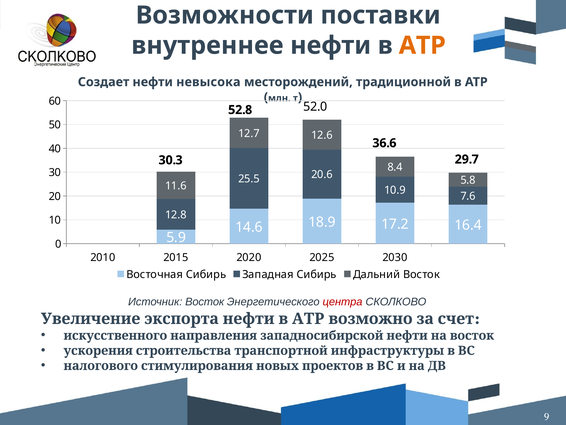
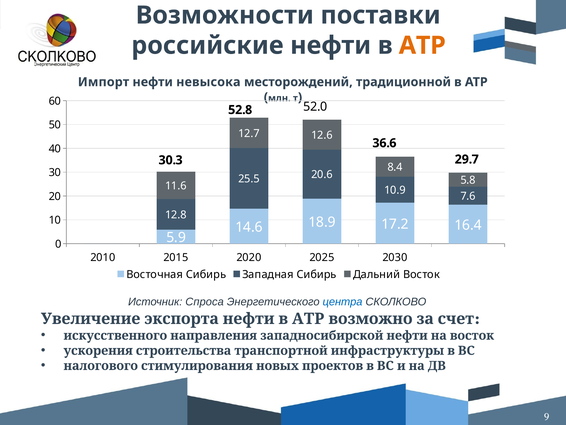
внутреннее: внутреннее -> российские
Создает: Создает -> Импорт
Источник Восток: Восток -> Спроса
центра colour: red -> blue
